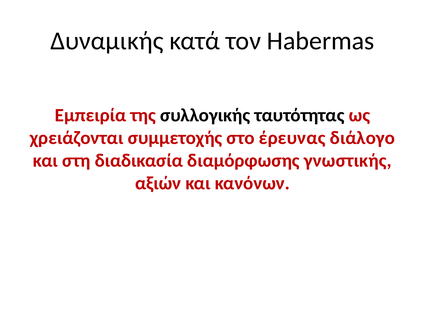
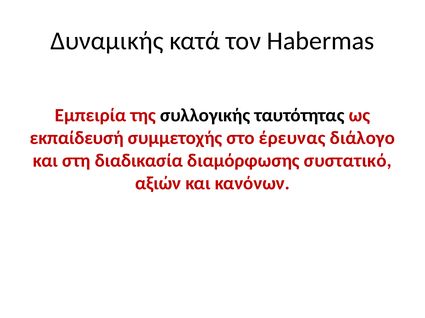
χρειάζονται: χρειάζονται -> εκπαίδευσή
γνωστικής: γνωστικής -> συστατικό
